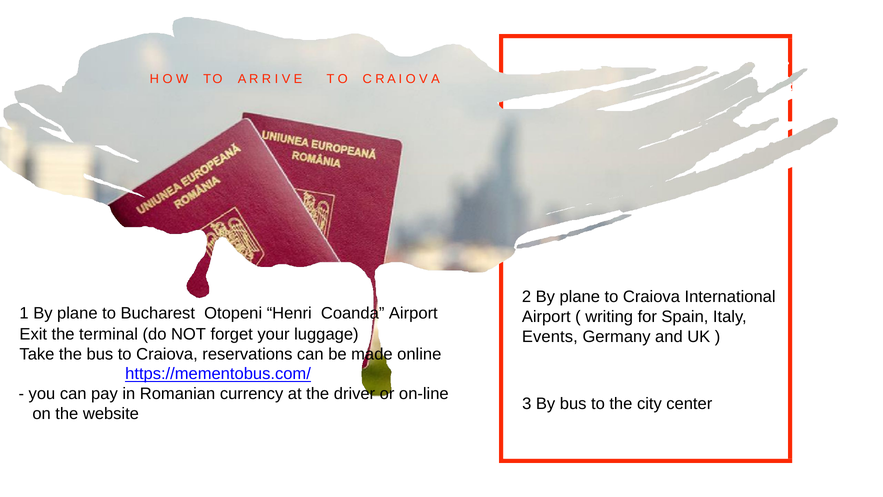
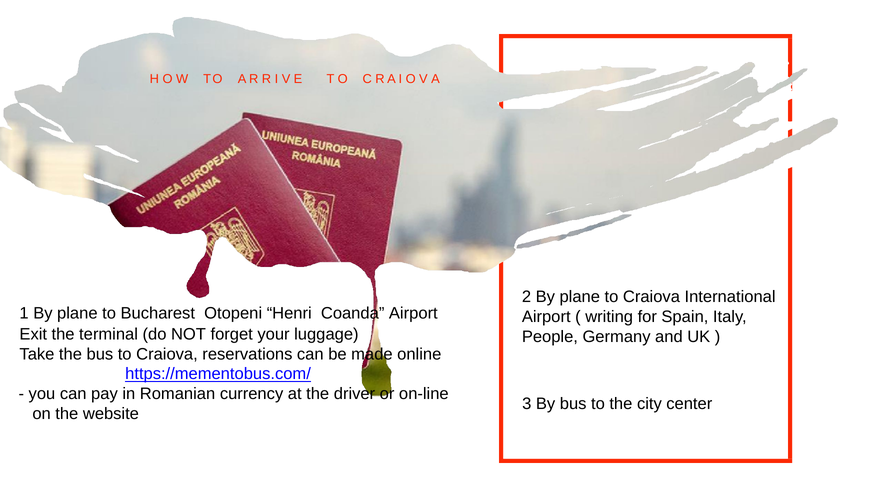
Events: Events -> People
